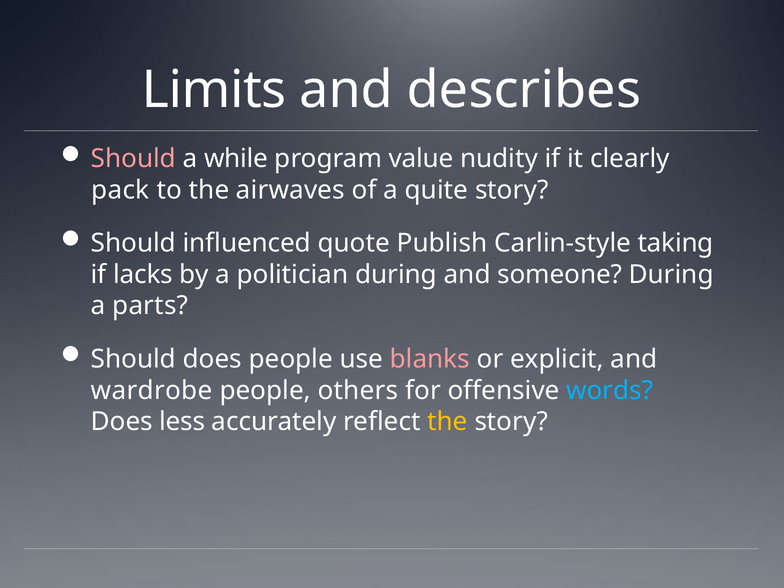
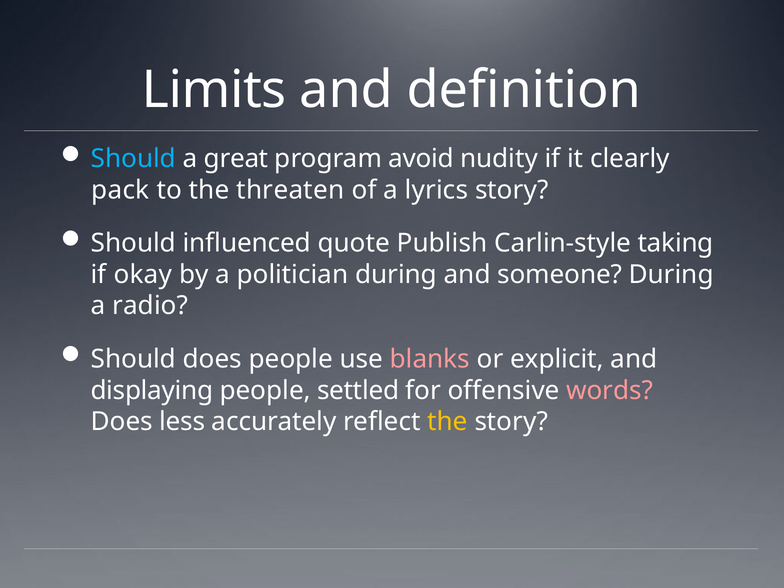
describes: describes -> definition
Should at (133, 159) colour: pink -> light blue
while: while -> great
value: value -> avoid
airwaves: airwaves -> threaten
quite: quite -> lyrics
lacks: lacks -> okay
parts: parts -> radio
wardrobe: wardrobe -> displaying
others: others -> settled
words colour: light blue -> pink
